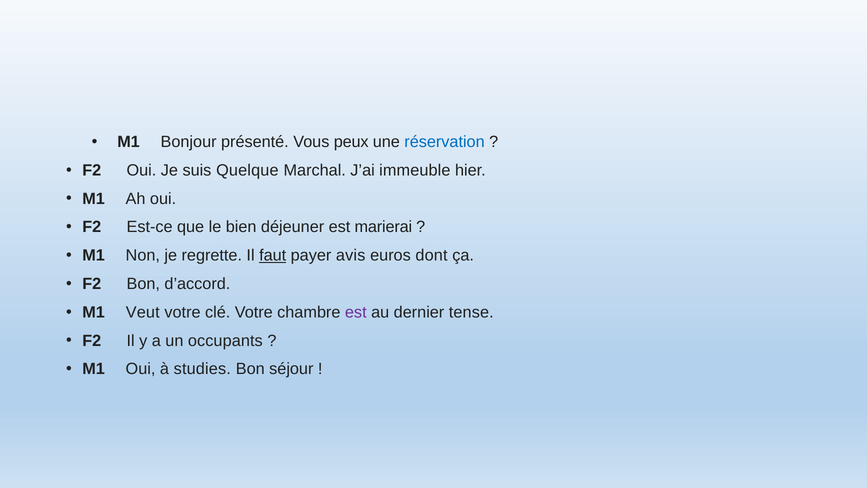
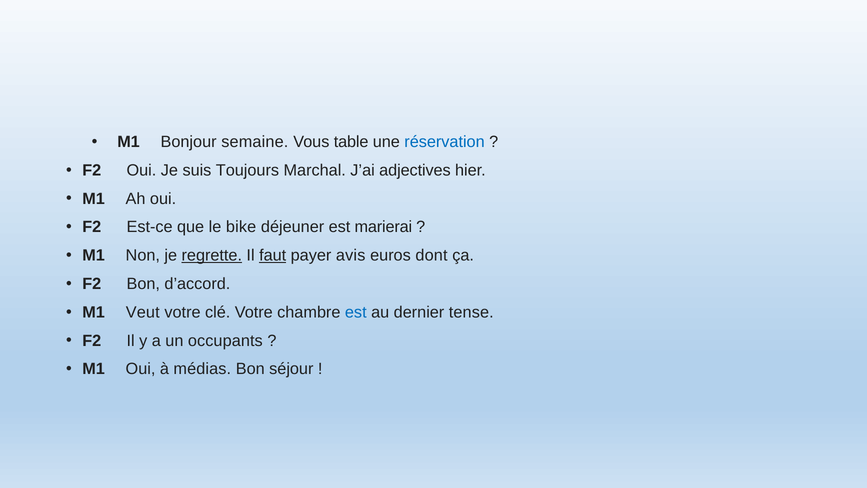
présenté: présenté -> semaine
peux: peux -> table
Quelque: Quelque -> Toujours
immeuble: immeuble -> adjectives
bien: bien -> bike
regrette underline: none -> present
est at (356, 312) colour: purple -> blue
studies: studies -> médias
